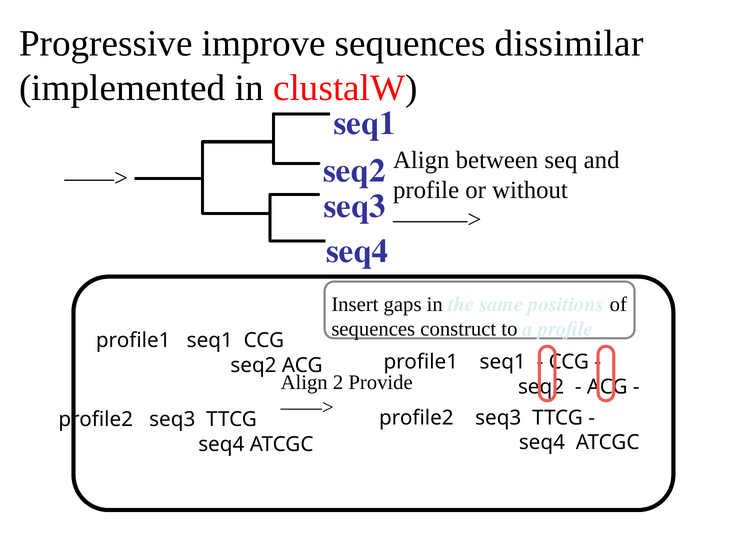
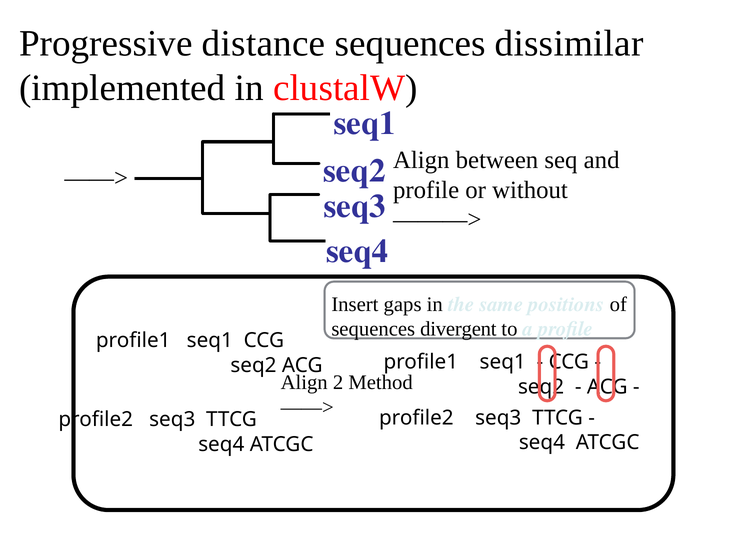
improve: improve -> distance
construct: construct -> divergent
Provide: Provide -> Method
